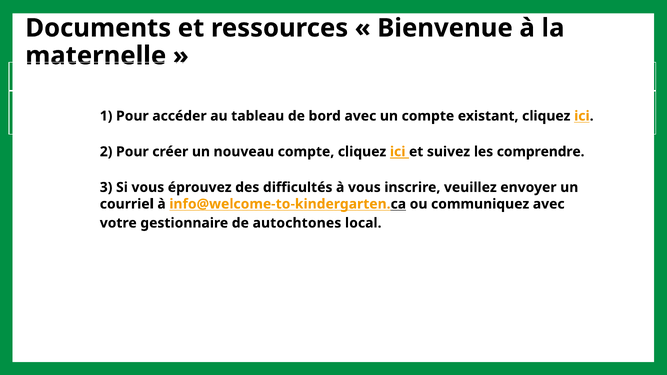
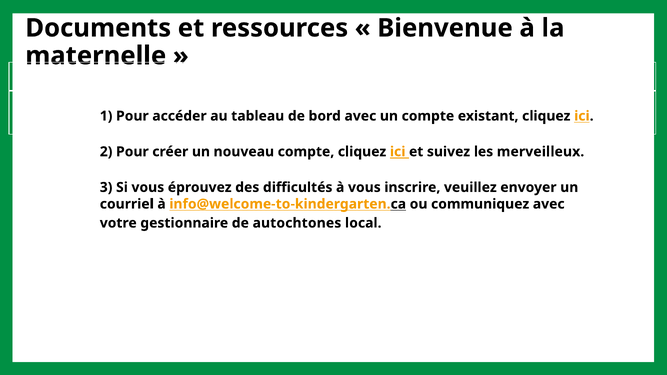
comprendre: comprendre -> merveilleux
